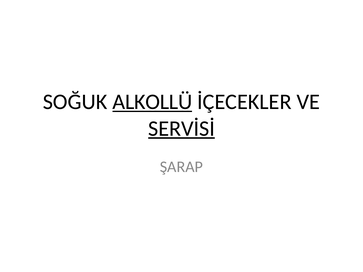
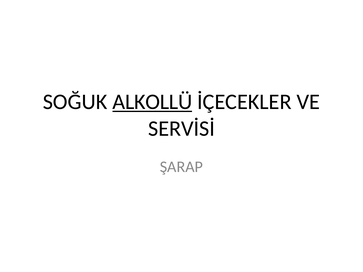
SERVİSİ underline: present -> none
